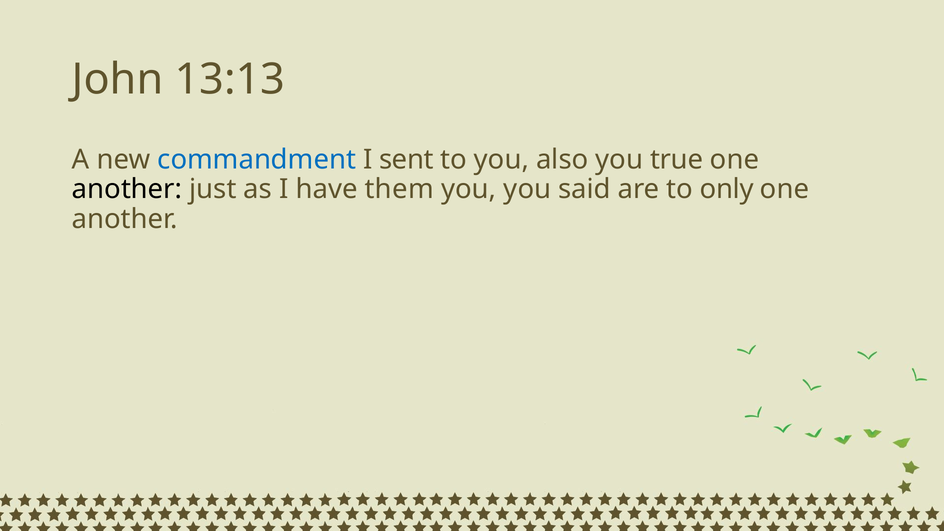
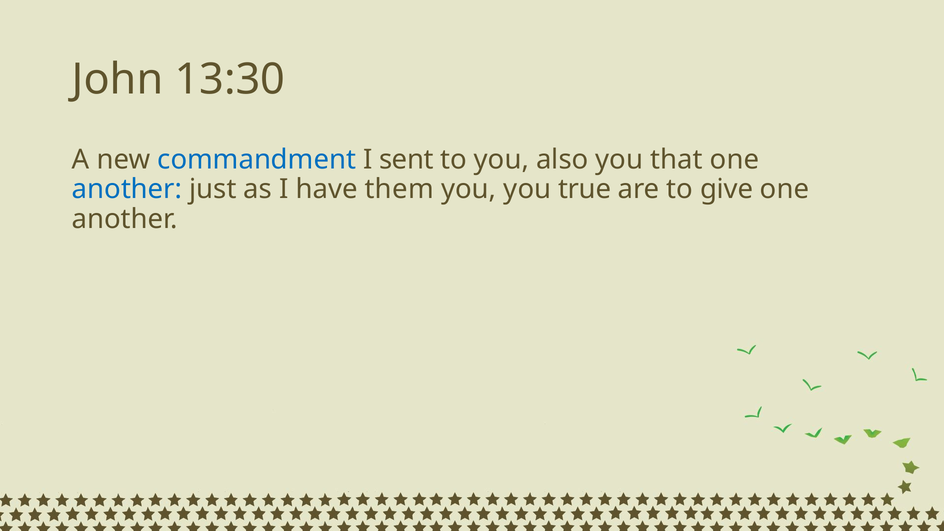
13:13: 13:13 -> 13:30
true: true -> that
another at (127, 189) colour: black -> blue
said: said -> true
only: only -> give
